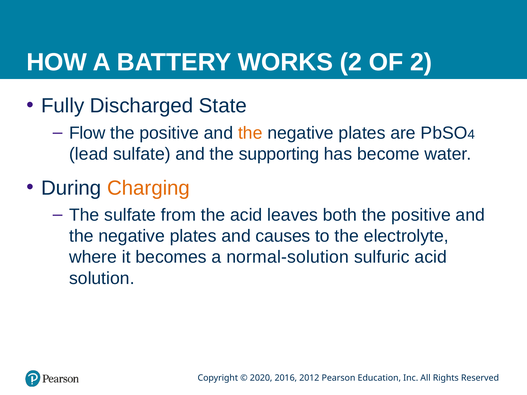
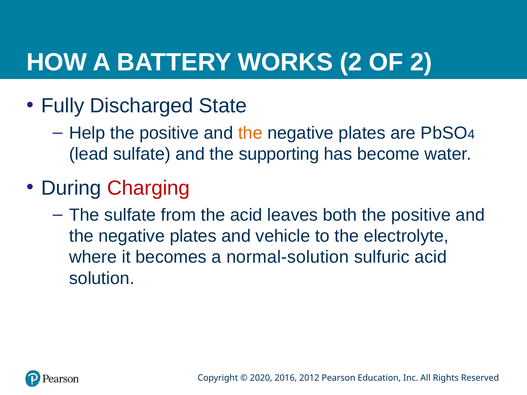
Flow: Flow -> Help
Charging colour: orange -> red
causes: causes -> vehicle
